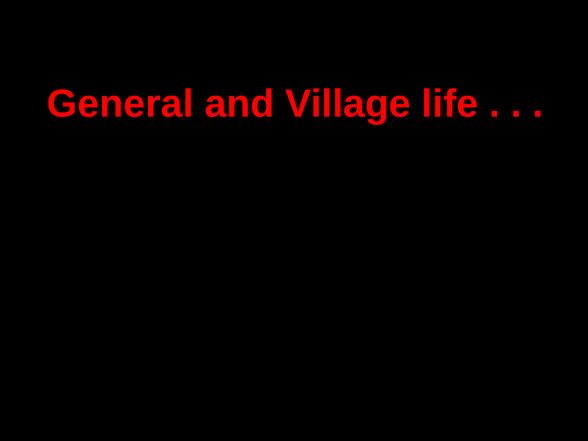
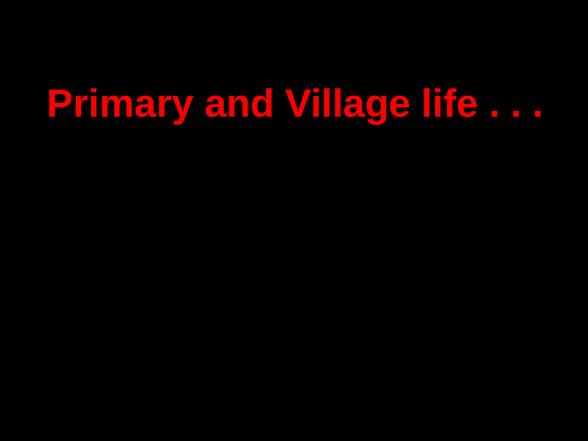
General: General -> Primary
